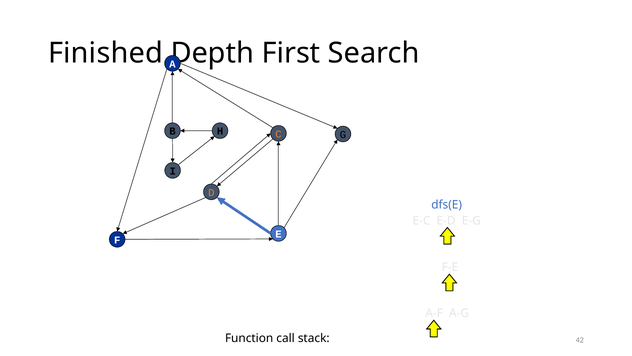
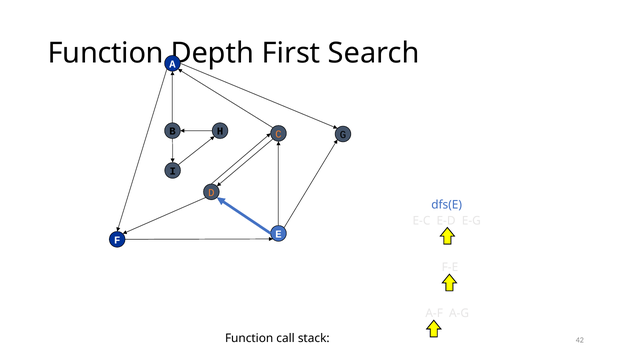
Finished at (106, 53): Finished -> Function
